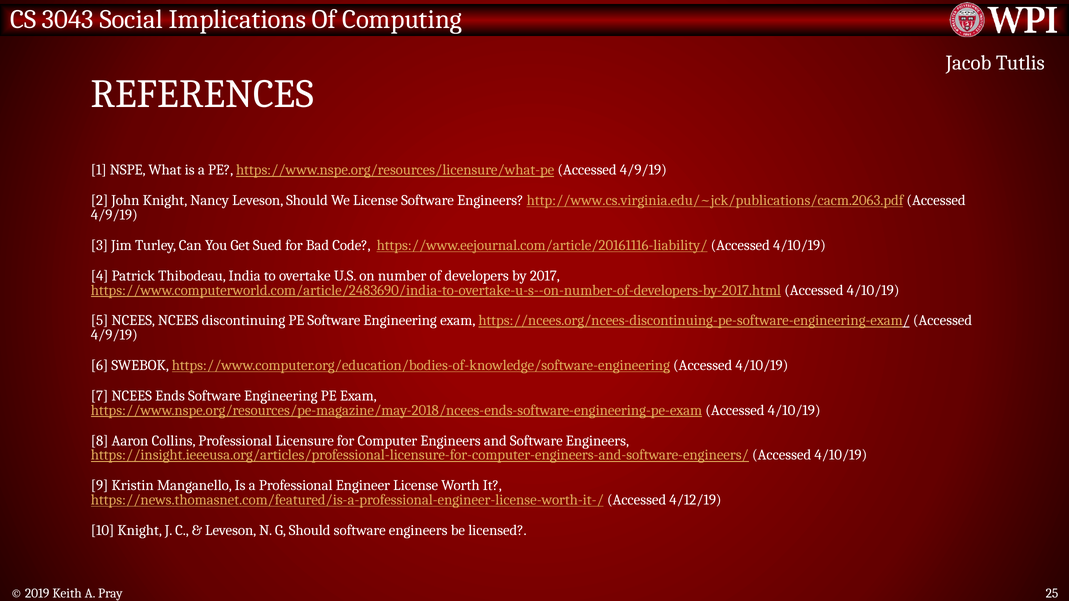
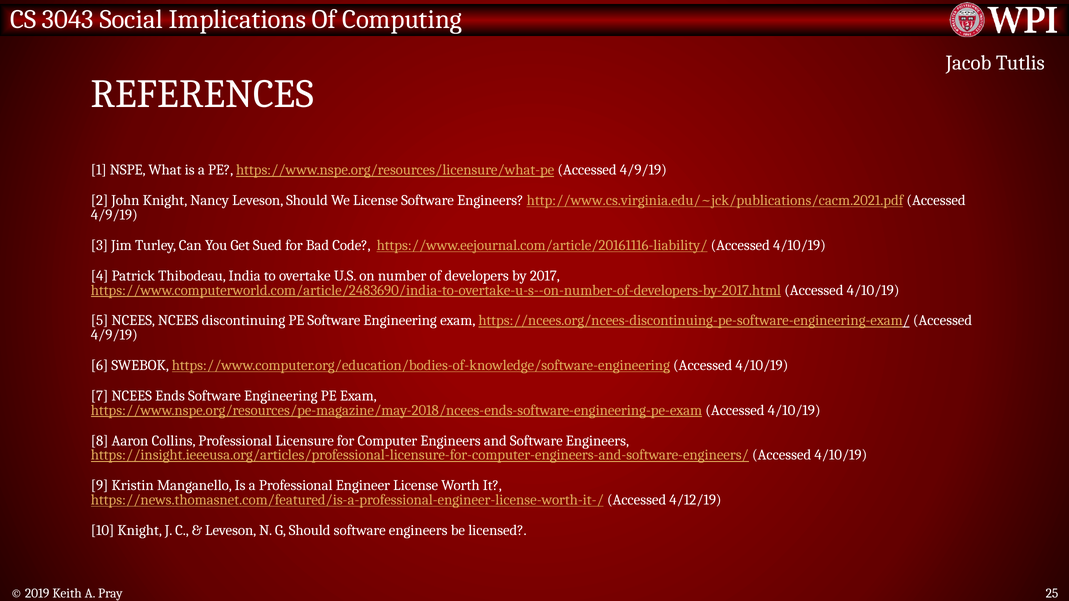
http://www.cs.virginia.edu/~jck/publications/cacm.2063.pdf: http://www.cs.virginia.edu/~jck/publications/cacm.2063.pdf -> http://www.cs.virginia.edu/~jck/publications/cacm.2021.pdf
